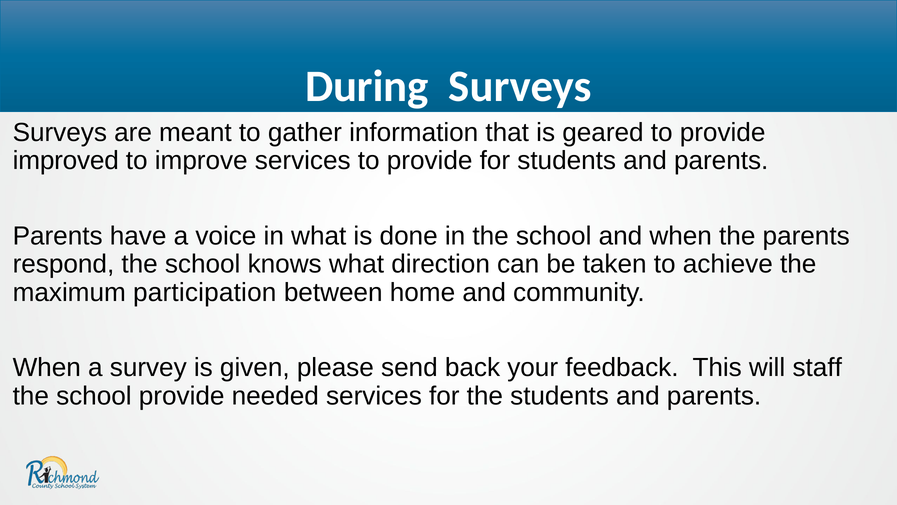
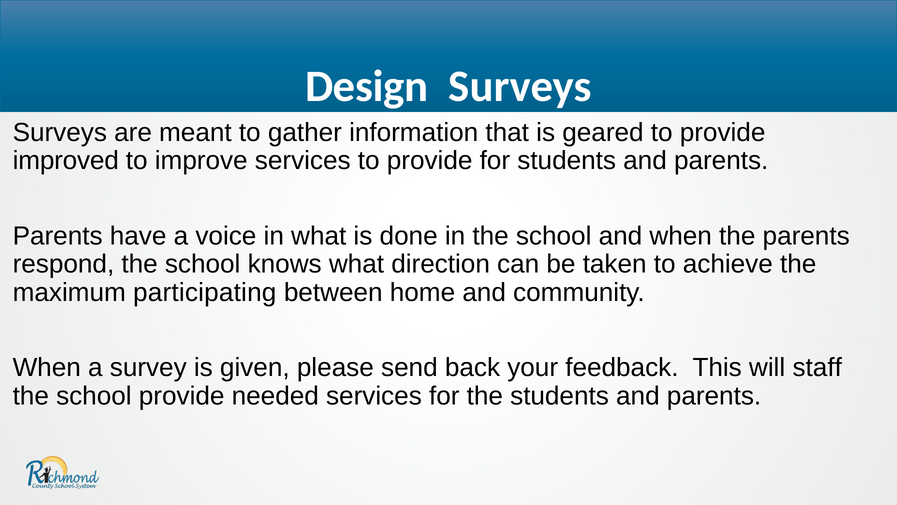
During: During -> Design
participation: participation -> participating
